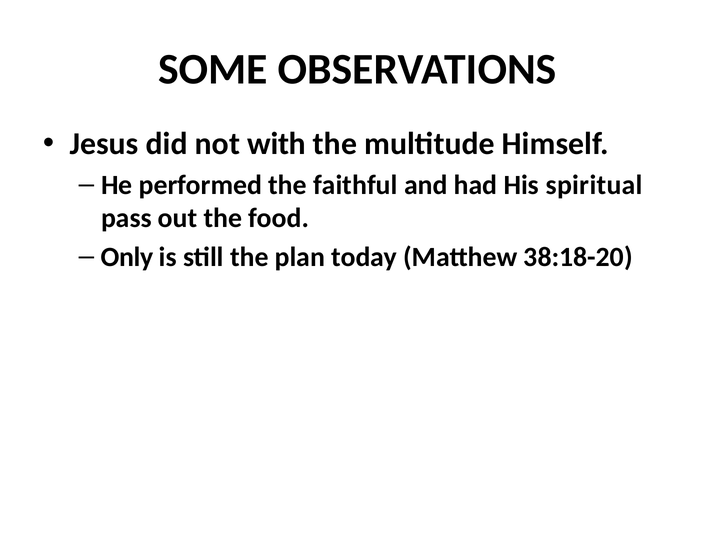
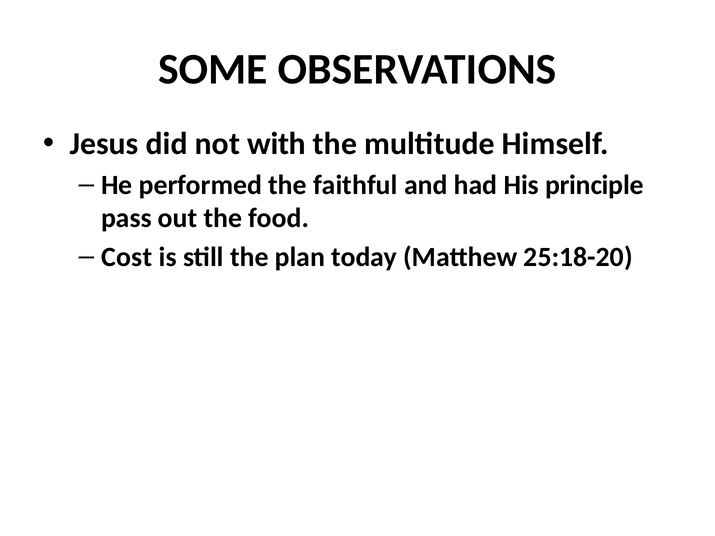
spiritual: spiritual -> principle
Only: Only -> Cost
38:18-20: 38:18-20 -> 25:18-20
